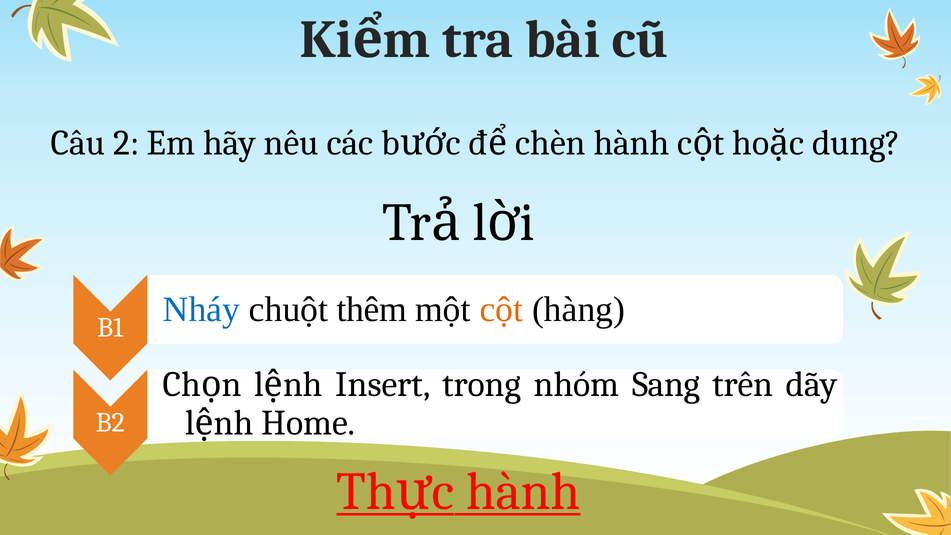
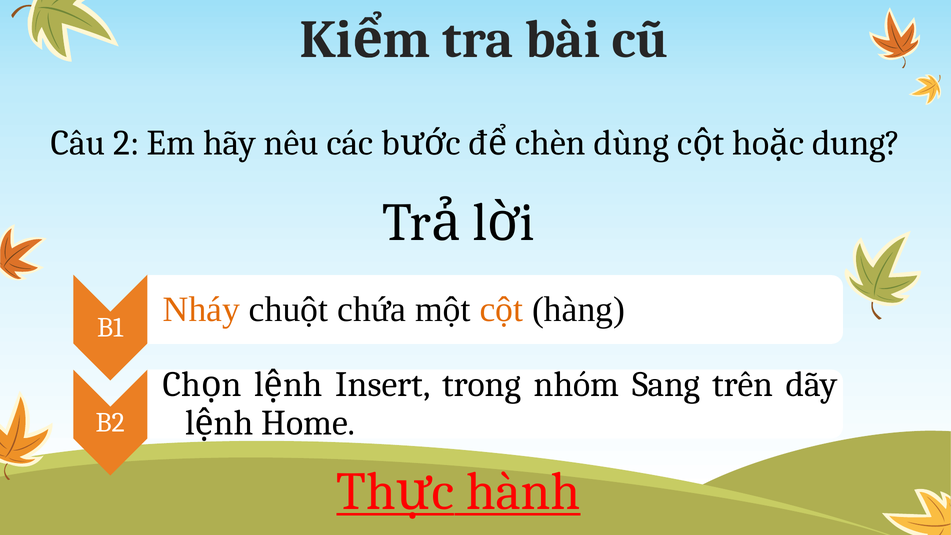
chèn hành: hành -> dùng
Nháy colour: blue -> orange
thêm: thêm -> chứa
